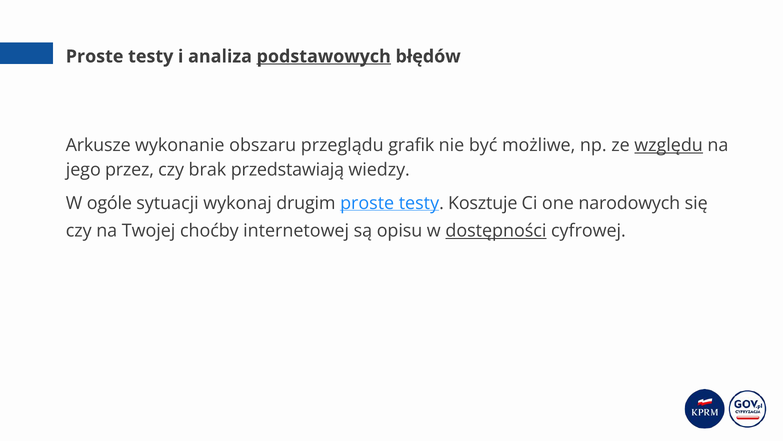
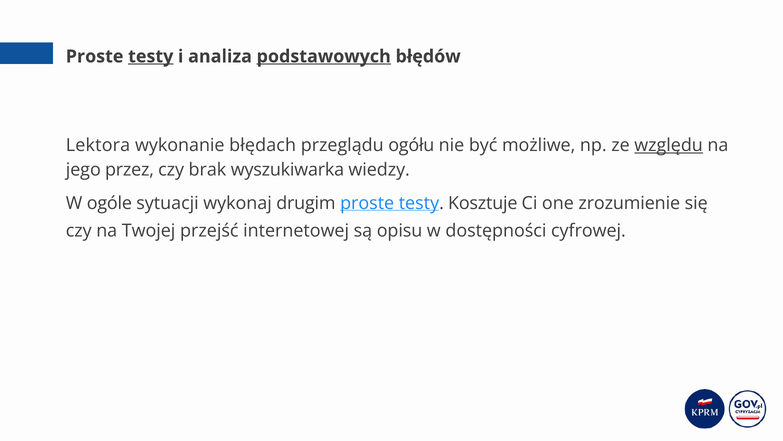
testy at (151, 56) underline: none -> present
Arkusze: Arkusze -> Lektora
obszaru: obszaru -> błędach
grafik: grafik -> ogółu
przedstawiają: przedstawiają -> wyszukiwarka
narodowych: narodowych -> zrozumienie
choćby: choćby -> przejść
dostępności underline: present -> none
